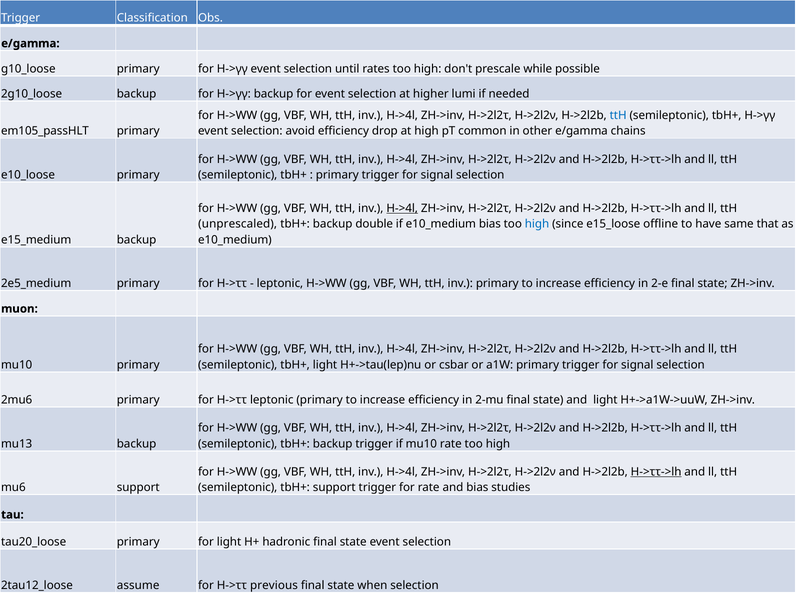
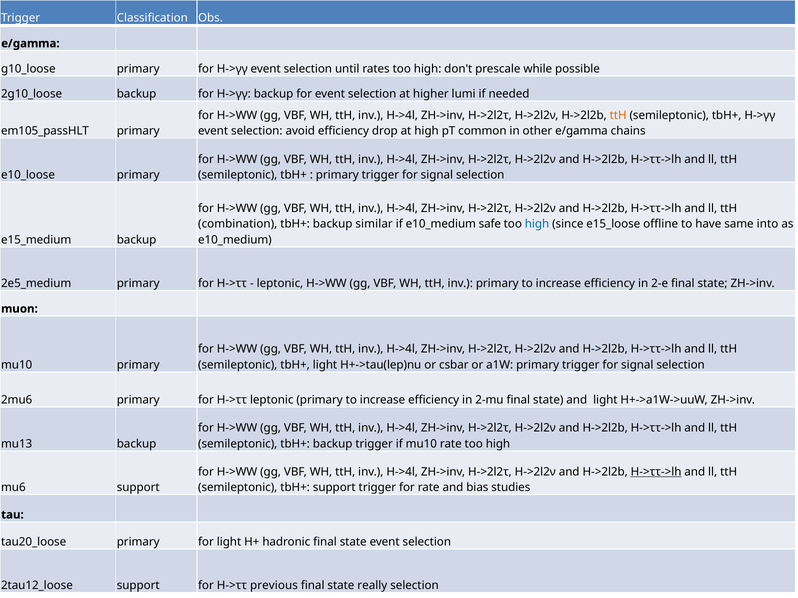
ttH at (618, 115) colour: blue -> orange
H->4l at (402, 208) underline: present -> none
unprescaled: unprescaled -> combination
double: double -> similar
bias at (490, 224): bias -> safe
that: that -> into
assume at (138, 586): assume -> support
when: when -> really
